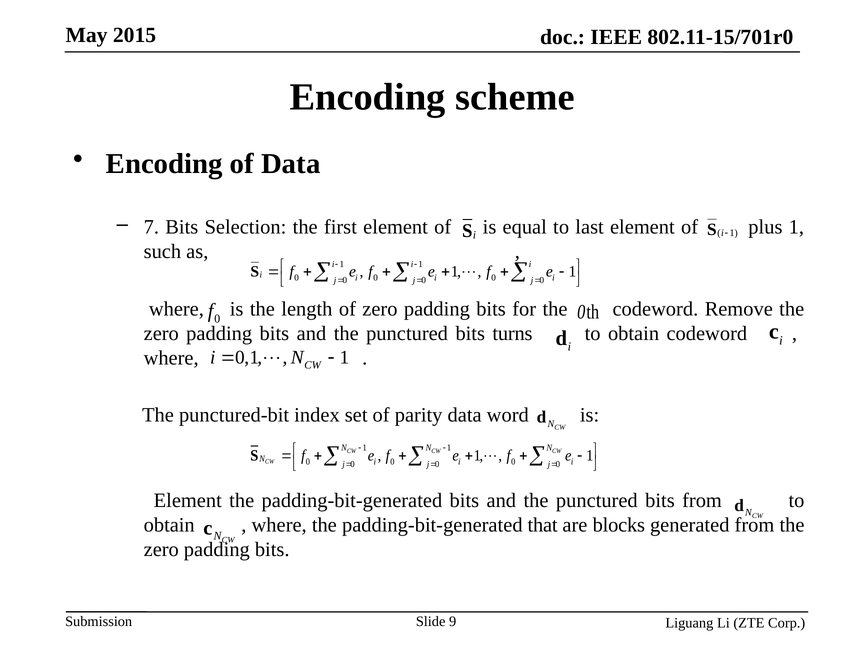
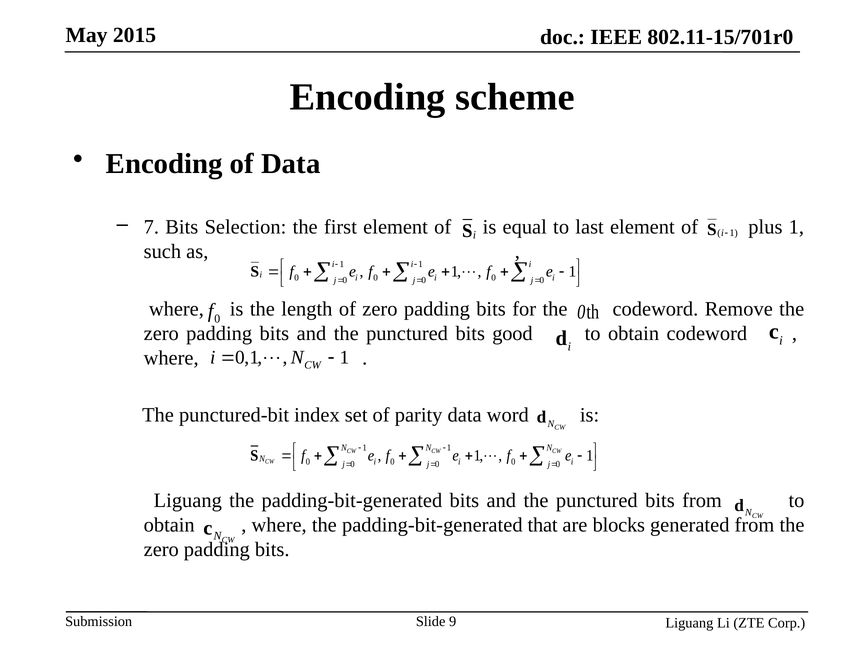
turns: turns -> good
Element at (188, 501): Element -> Liguang
